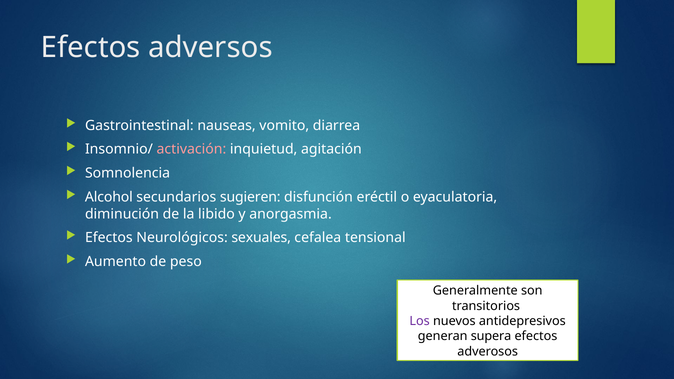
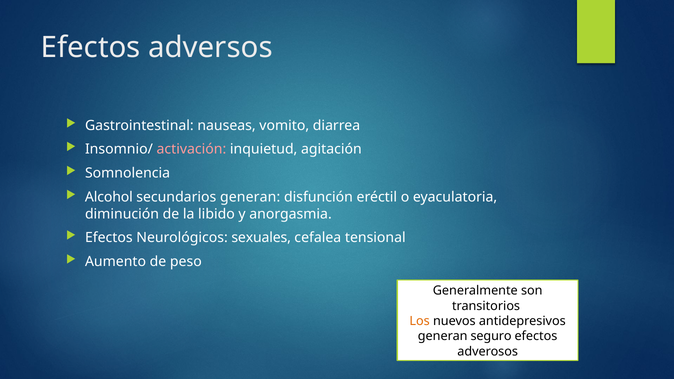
secundarios sugieren: sugieren -> generan
Los colour: purple -> orange
supera: supera -> seguro
